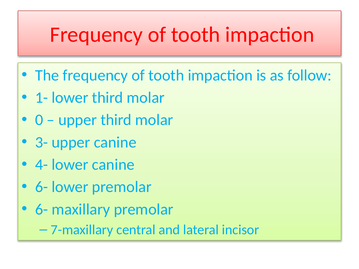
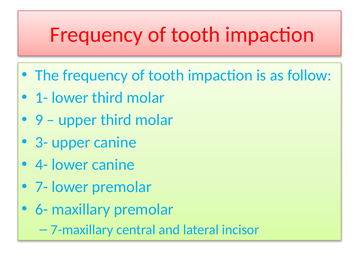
0: 0 -> 9
6- at (41, 187): 6- -> 7-
